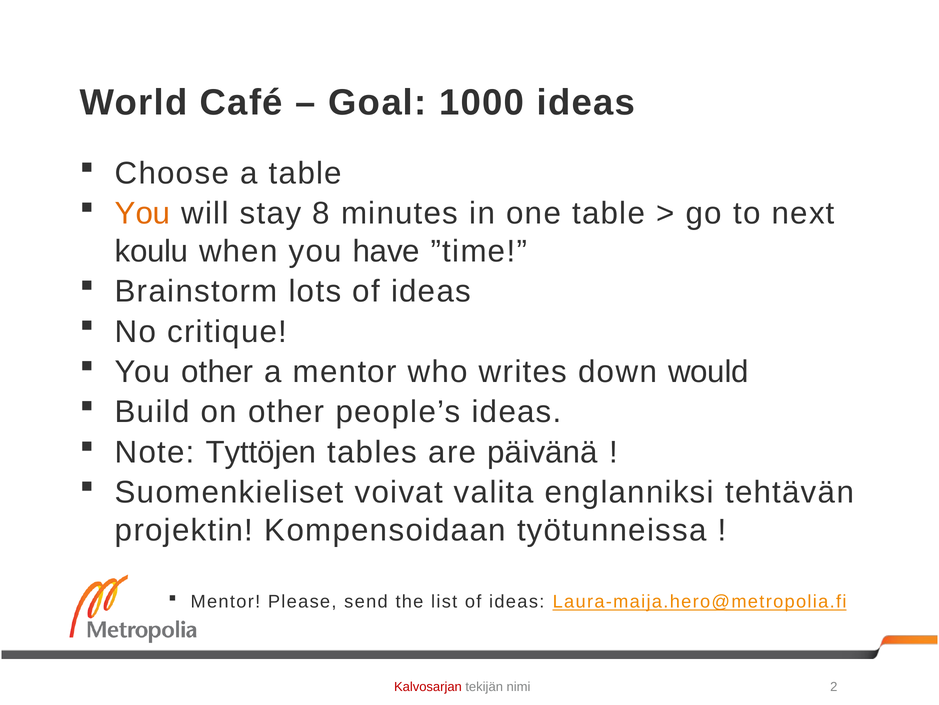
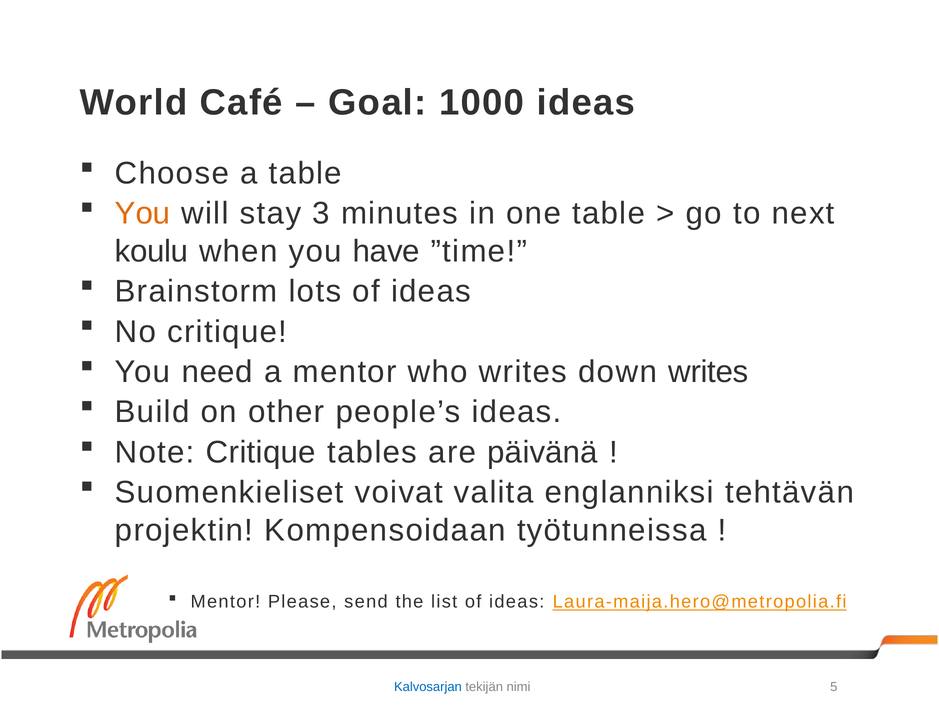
8: 8 -> 3
You other: other -> need
down would: would -> writes
Note Tyttöjen: Tyttöjen -> Critique
Kalvosarjan colour: red -> blue
2: 2 -> 5
